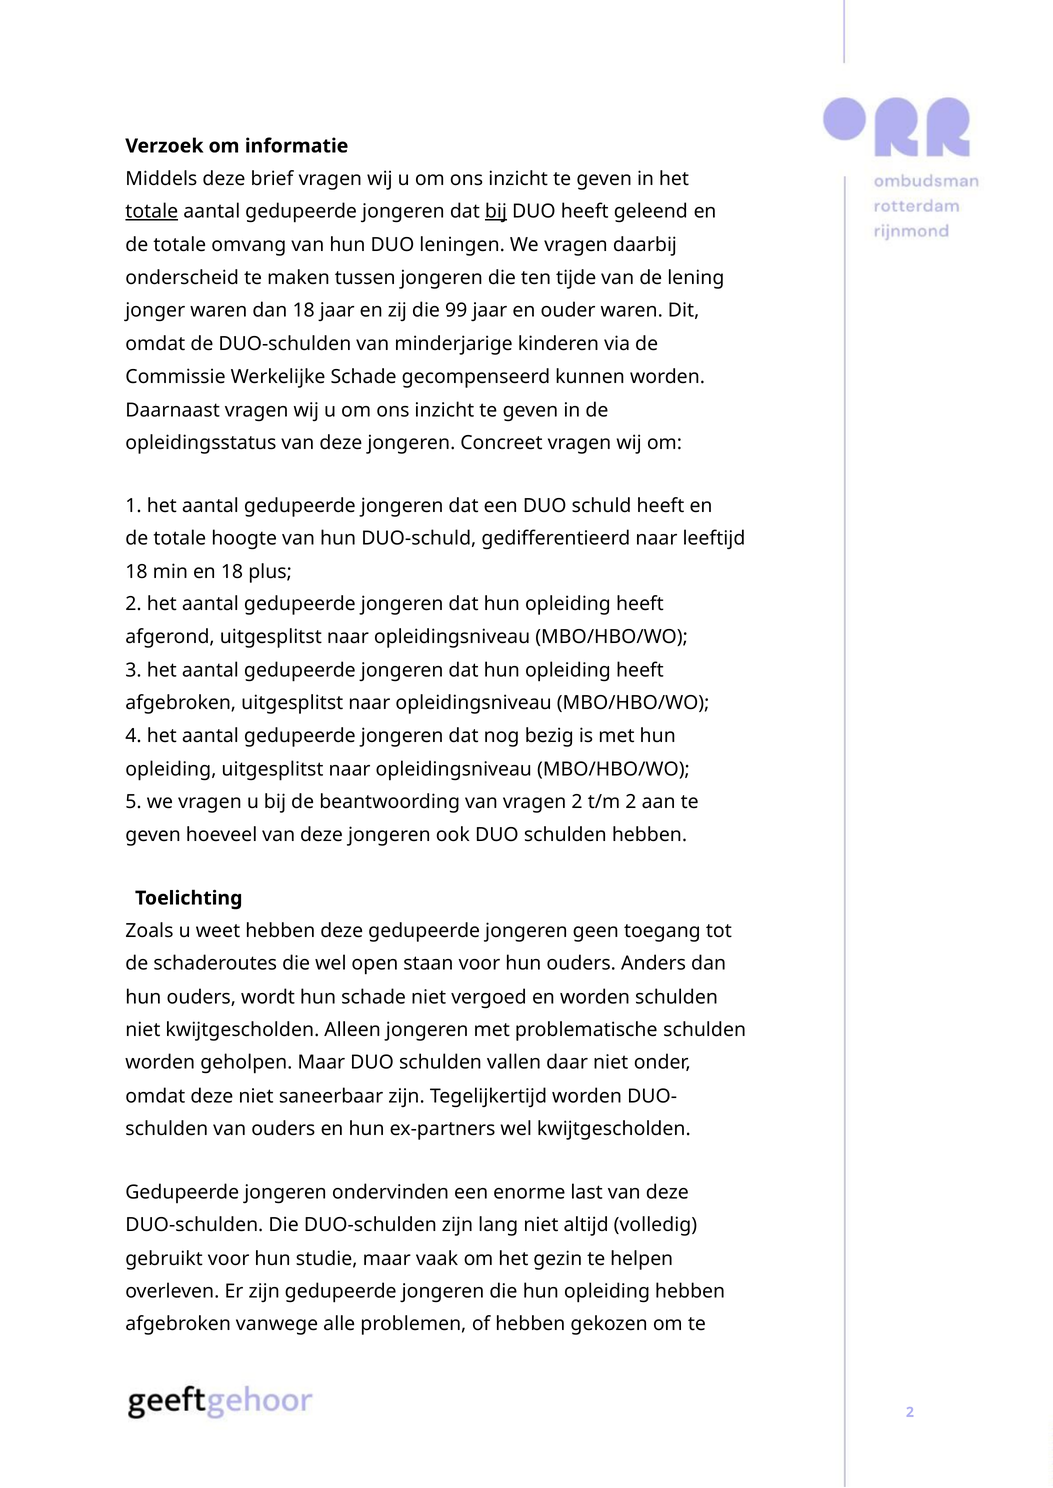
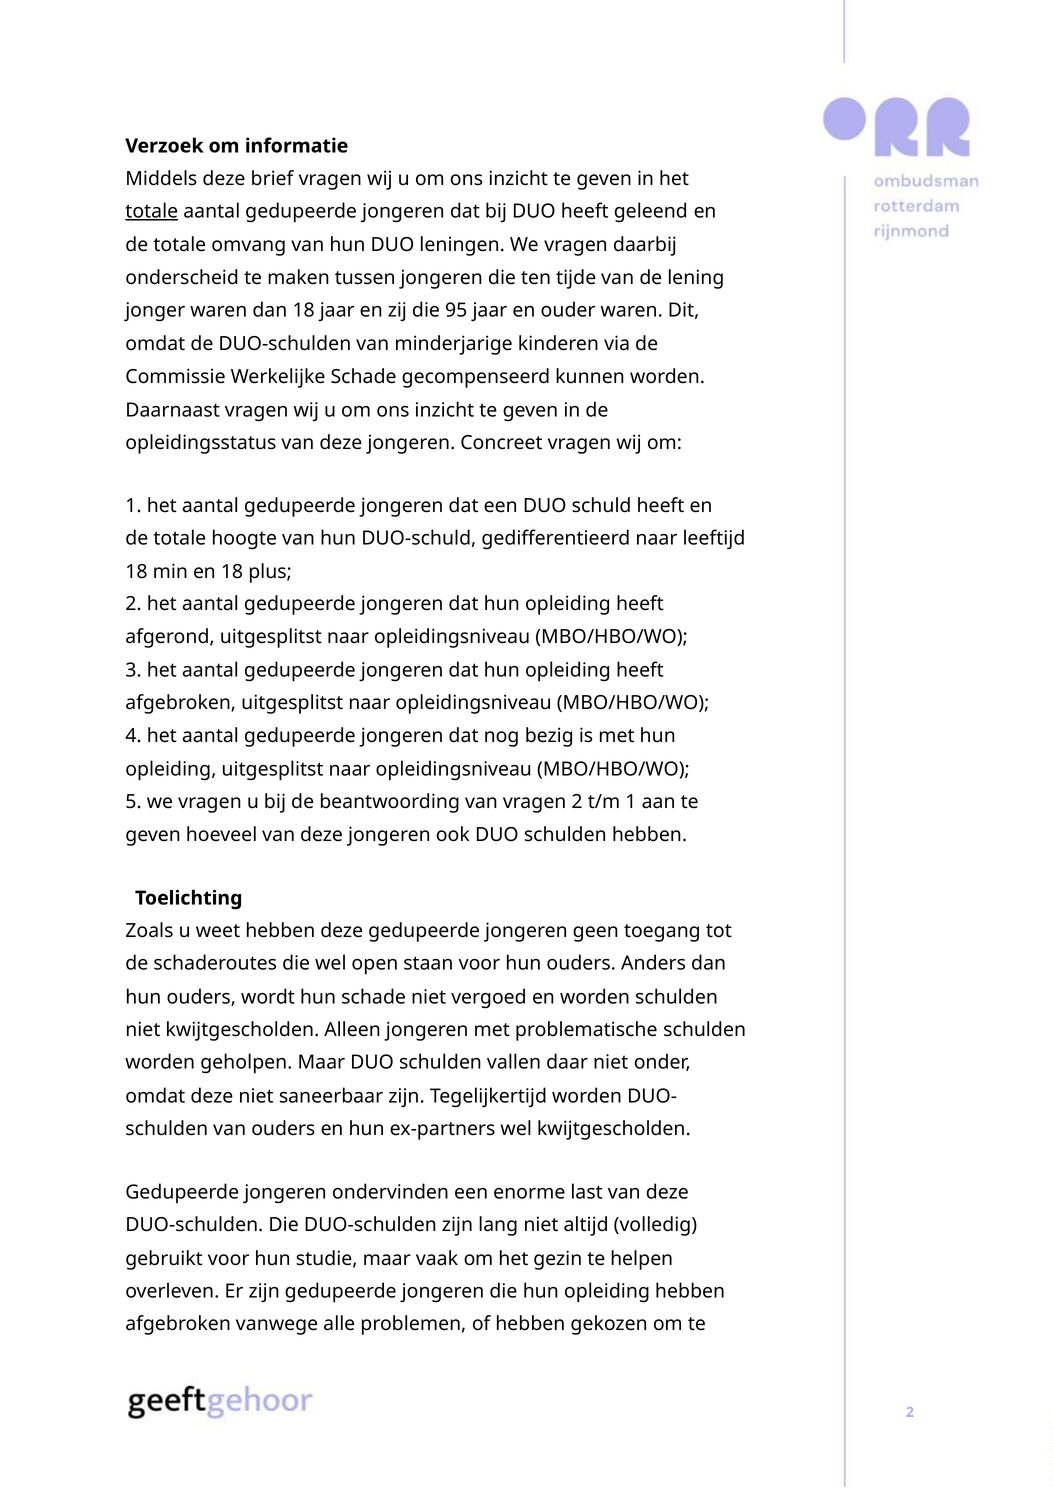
bij at (496, 212) underline: present -> none
99: 99 -> 95
t/m 2: 2 -> 1
